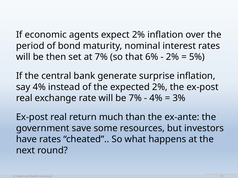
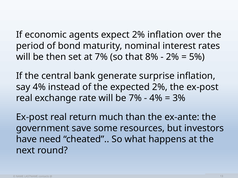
6%: 6% -> 8%
have rates: rates -> need
